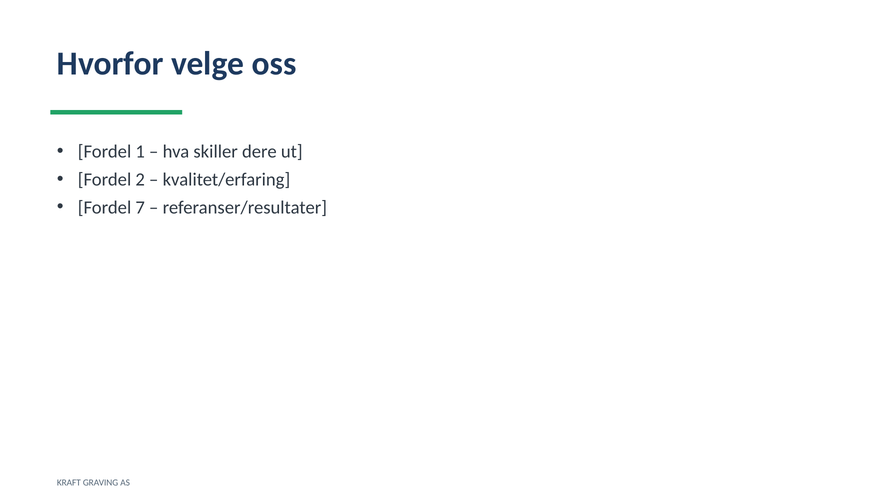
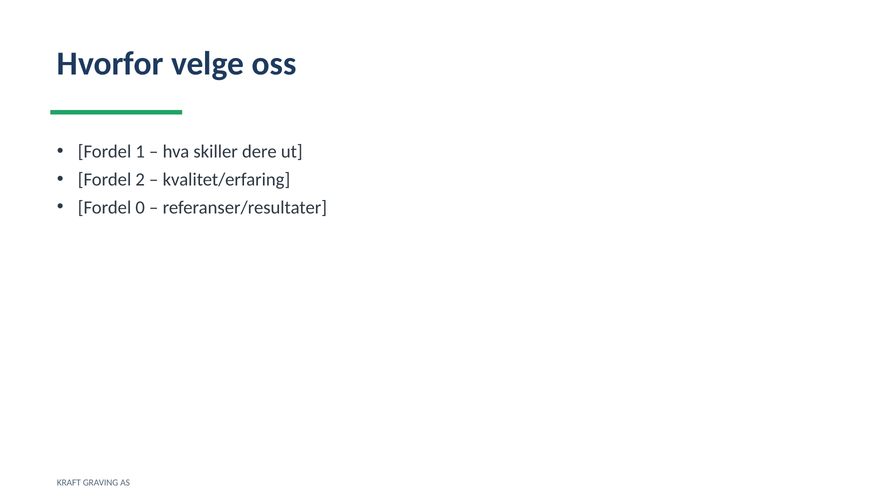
7: 7 -> 0
